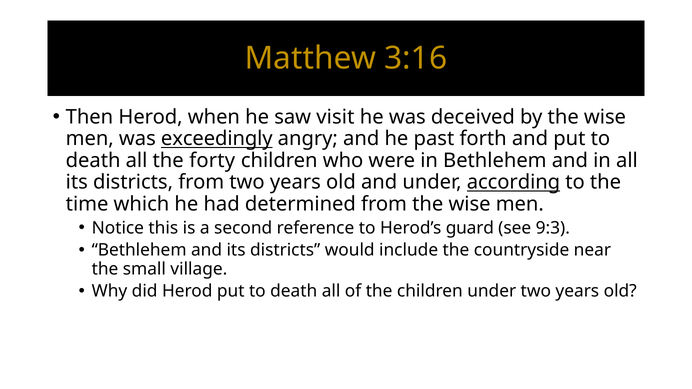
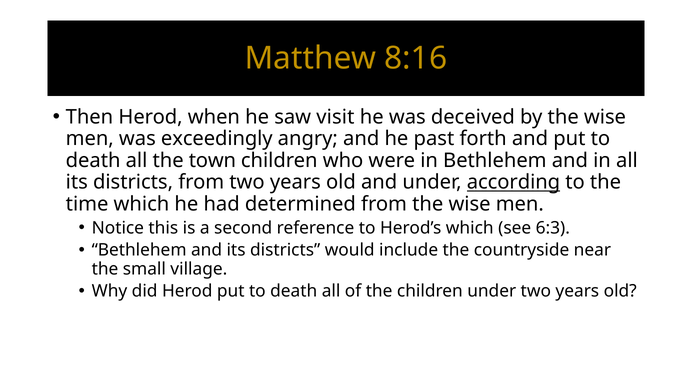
3:16: 3:16 -> 8:16
exceedingly underline: present -> none
forty: forty -> town
Herod’s guard: guard -> which
9:3: 9:3 -> 6:3
